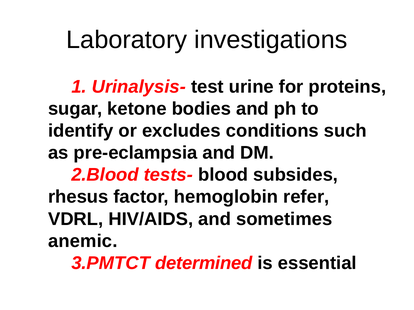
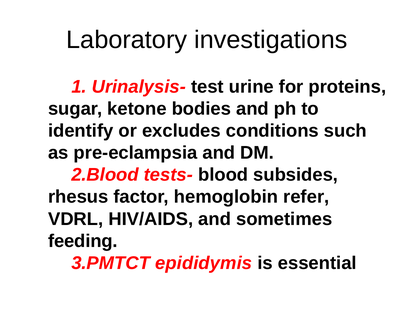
anemic: anemic -> feeding
determined: determined -> epididymis
